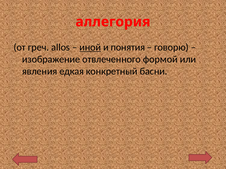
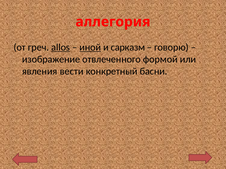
allos underline: none -> present
понятия: понятия -> сарказм
едкая: едкая -> вести
